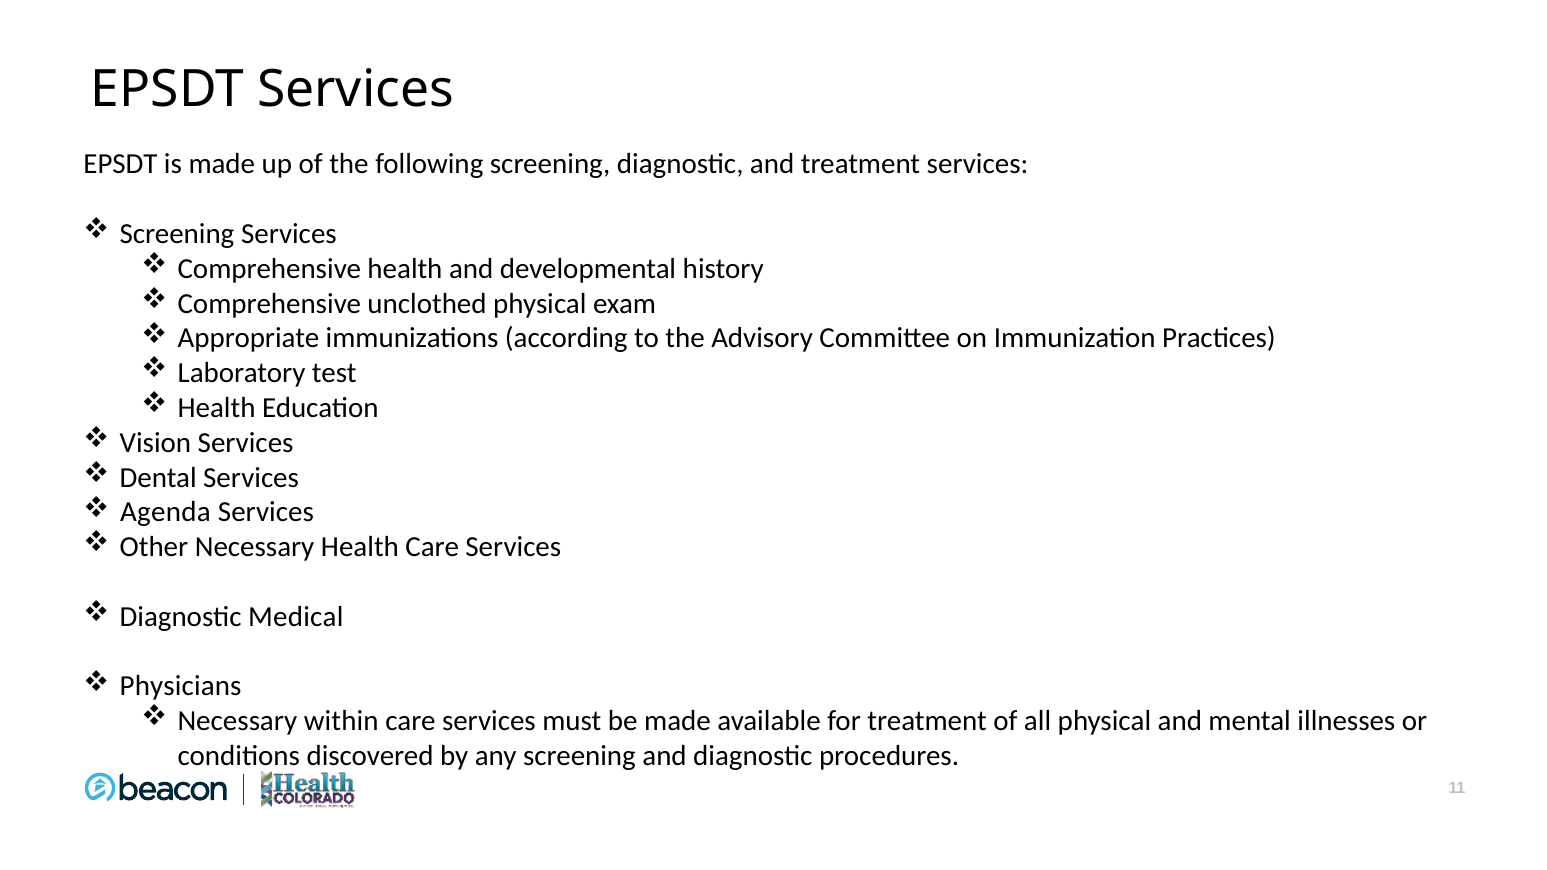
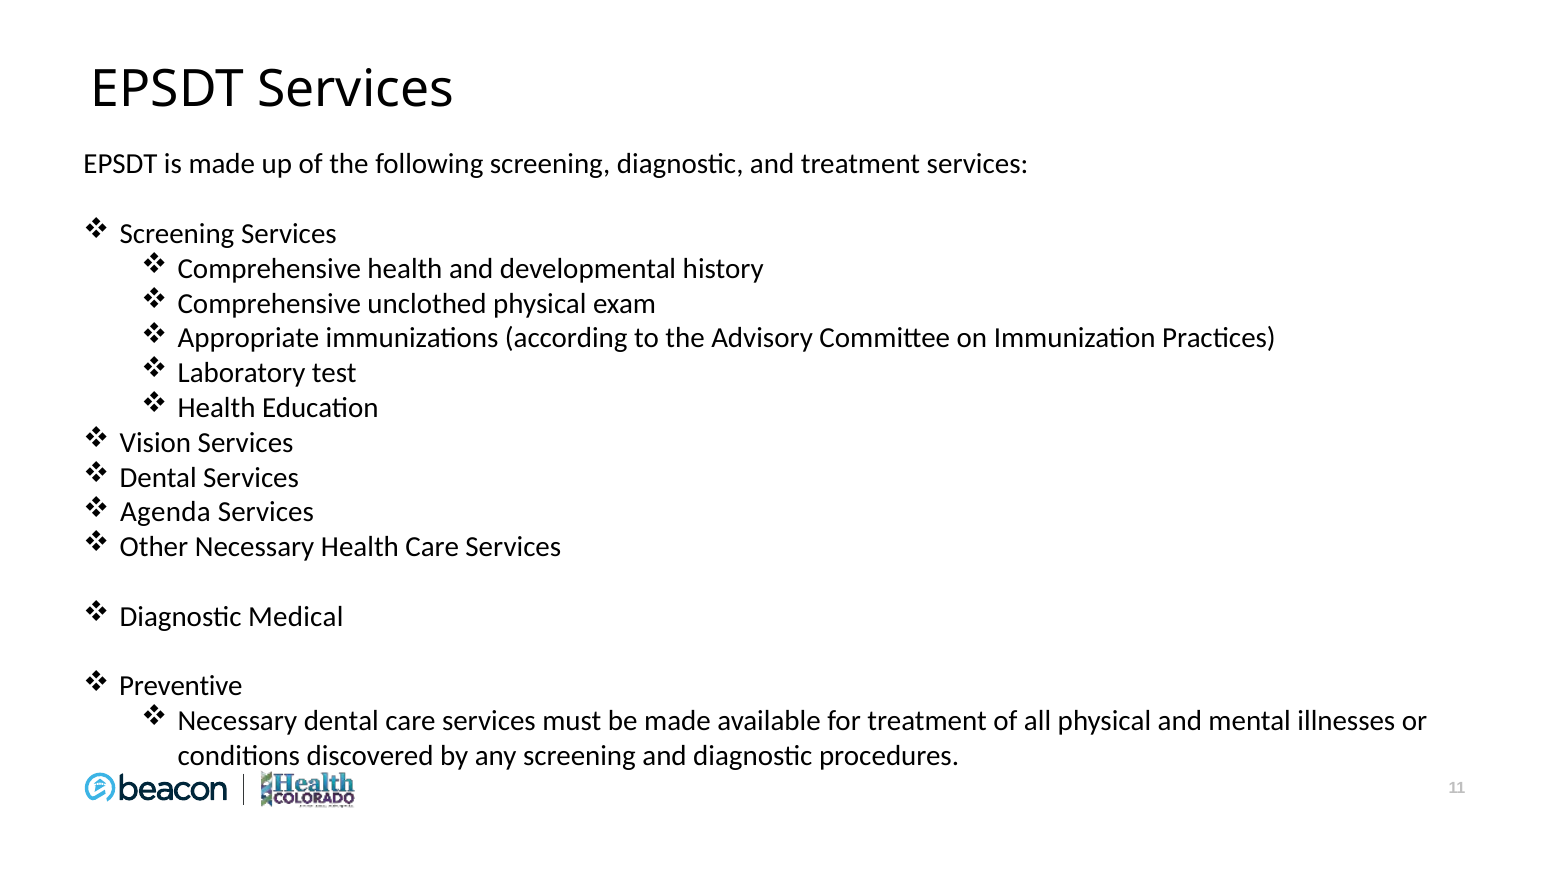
Physicians: Physicians -> Preventive
Necessary within: within -> dental
